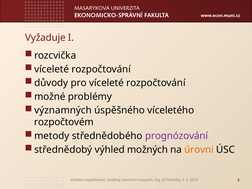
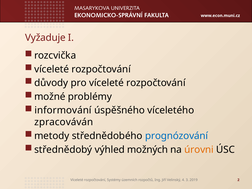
významných: významných -> informování
rozpočtovém: rozpočtovém -> zpracováván
prognózování colour: purple -> blue
